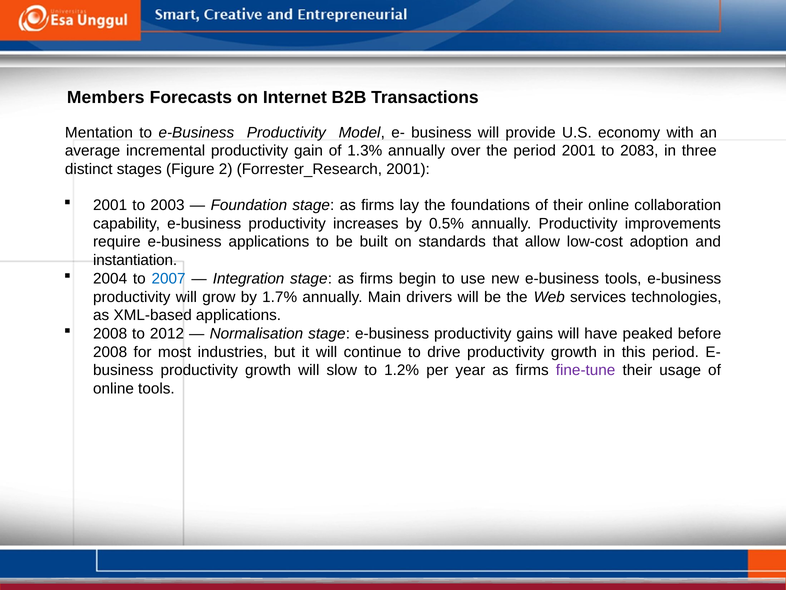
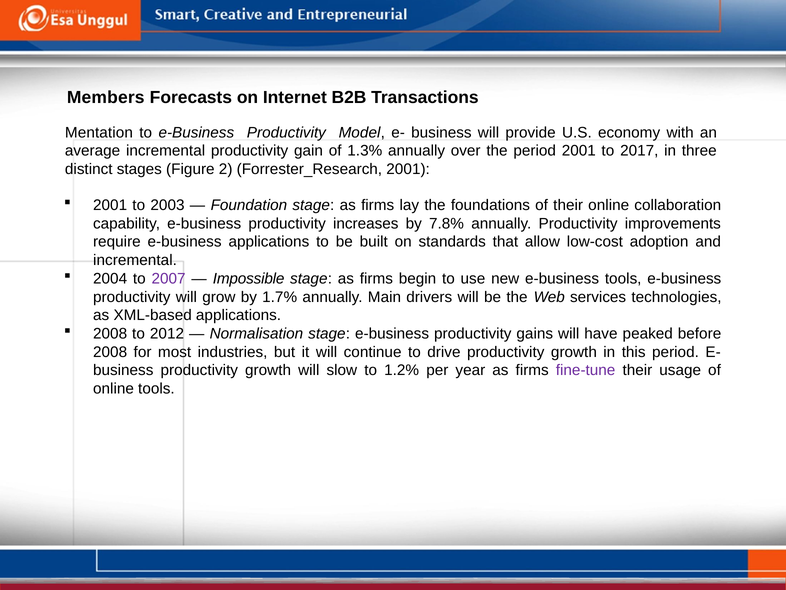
2083: 2083 -> 2017
0.5%: 0.5% -> 7.8%
instantiation at (135, 260): instantiation -> incremental
2007 colour: blue -> purple
Integration: Integration -> Impossible
